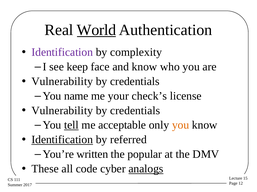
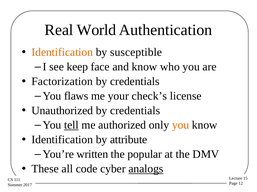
World underline: present -> none
Identification at (62, 52) colour: purple -> orange
complexity: complexity -> susceptible
Vulnerability at (62, 82): Vulnerability -> Factorization
name: name -> flaws
Vulnerability at (62, 111): Vulnerability -> Unauthorized
acceptable: acceptable -> authorized
Identification at (62, 140) underline: present -> none
referred: referred -> attribute
